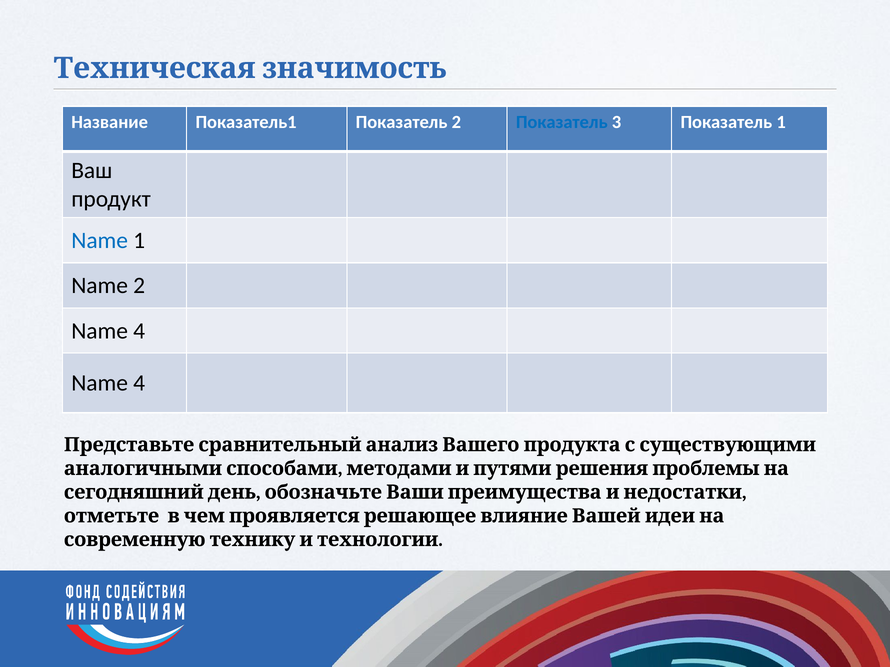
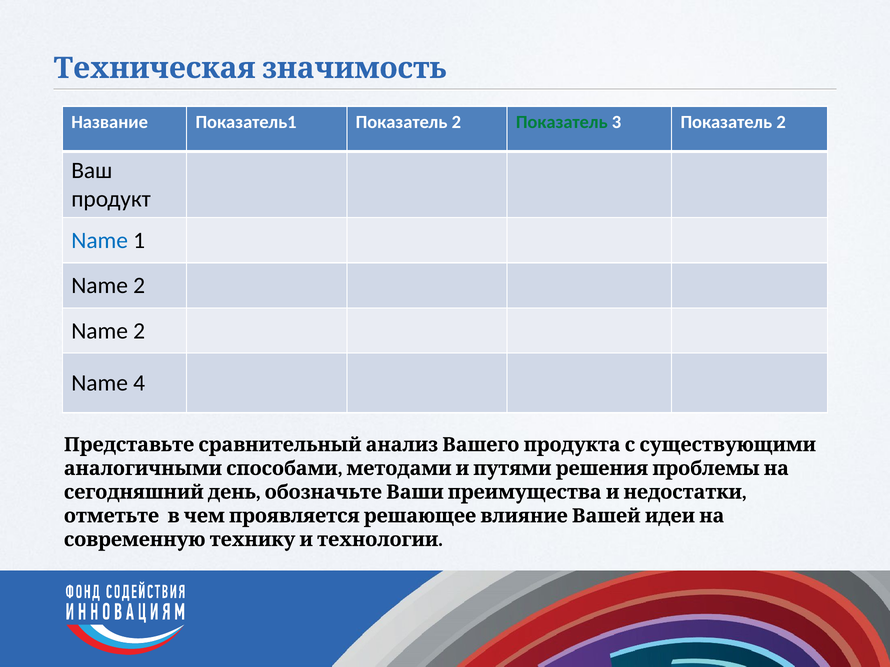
Показатель at (562, 122) colour: blue -> green
3 Показатель 1: 1 -> 2
4 at (139, 331): 4 -> 2
